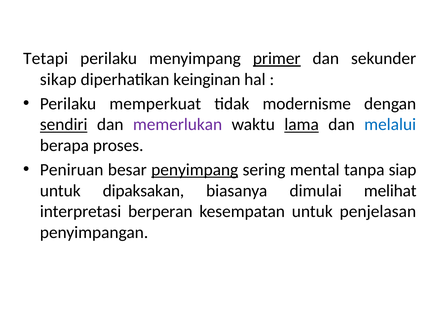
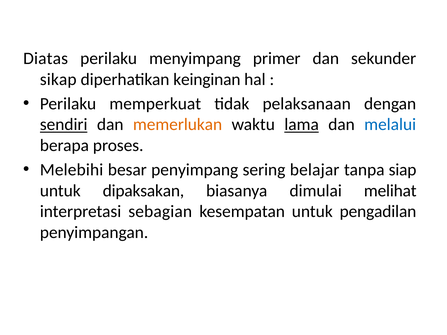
Tetapi: Tetapi -> Diatas
primer underline: present -> none
modernisme: modernisme -> pelaksanaan
memerlukan colour: purple -> orange
Peniruan: Peniruan -> Melebihi
penyimpang underline: present -> none
mental: mental -> belajar
berperan: berperan -> sebagian
penjelasan: penjelasan -> pengadilan
